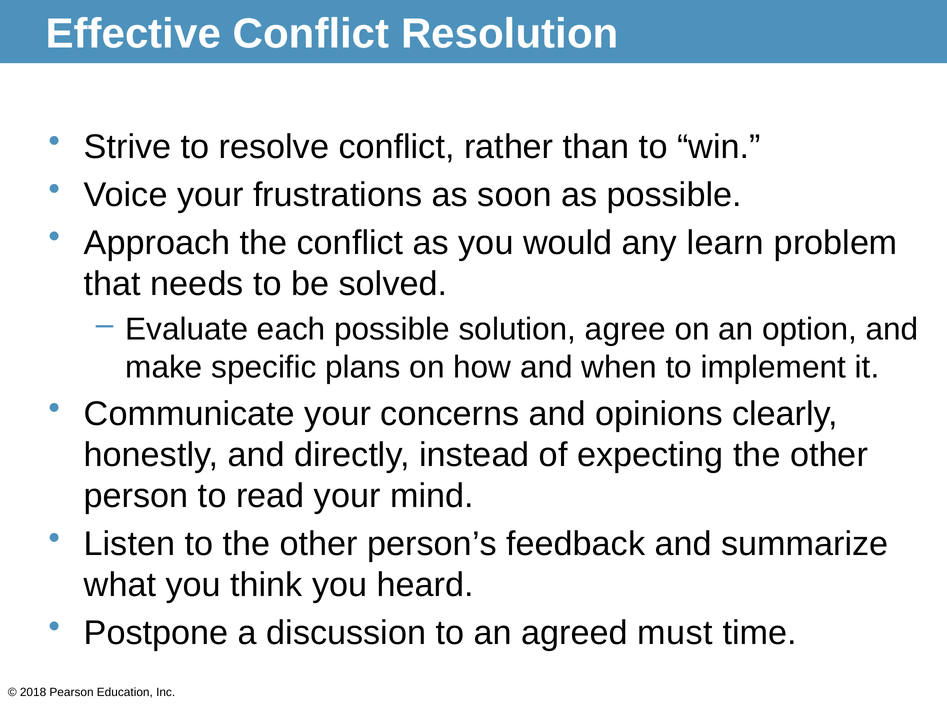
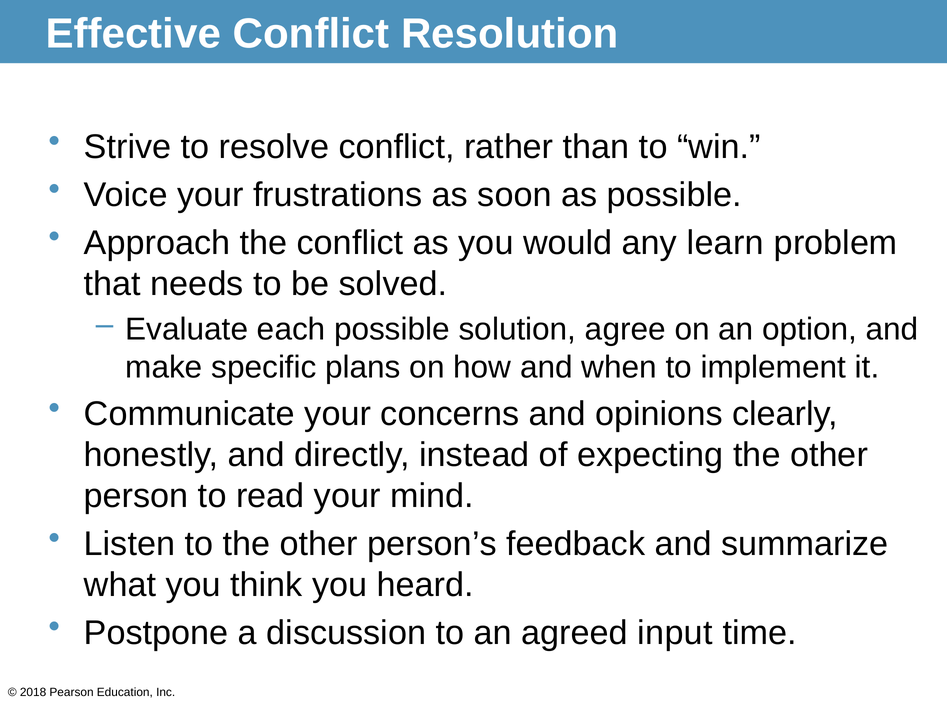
must: must -> input
